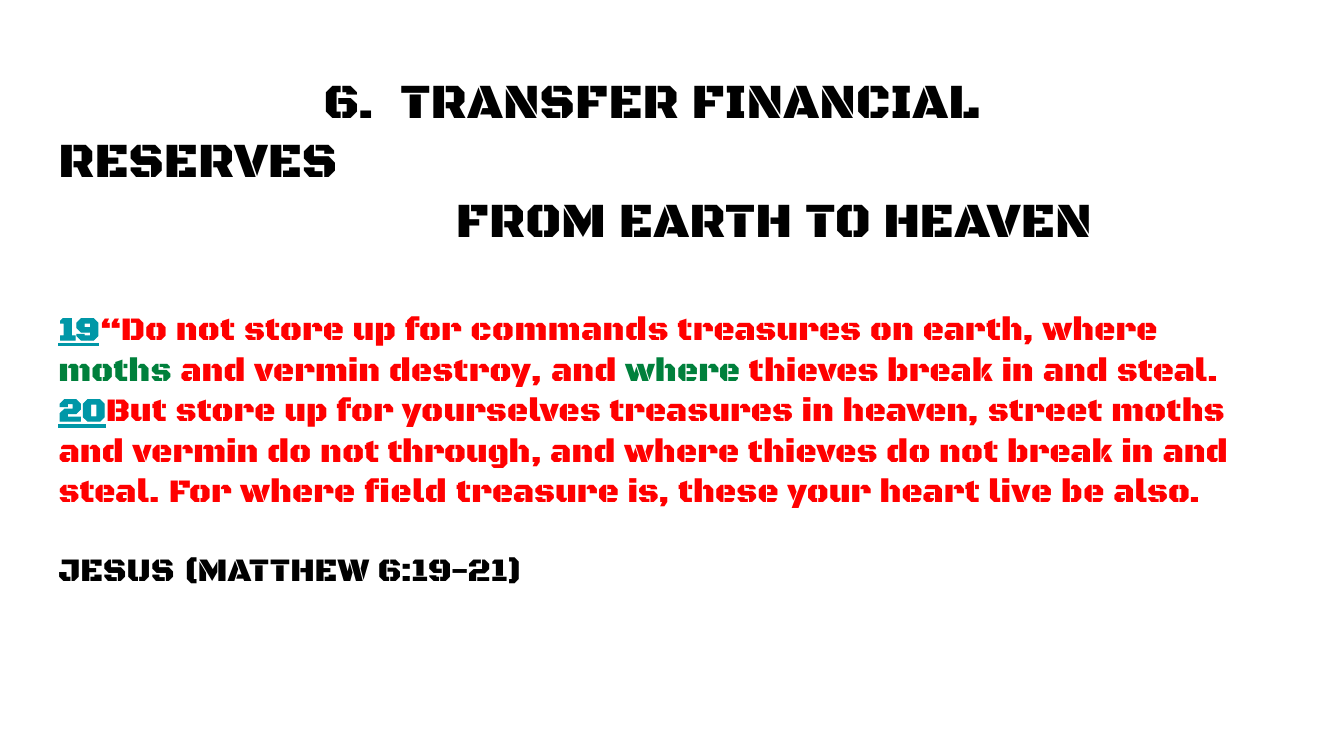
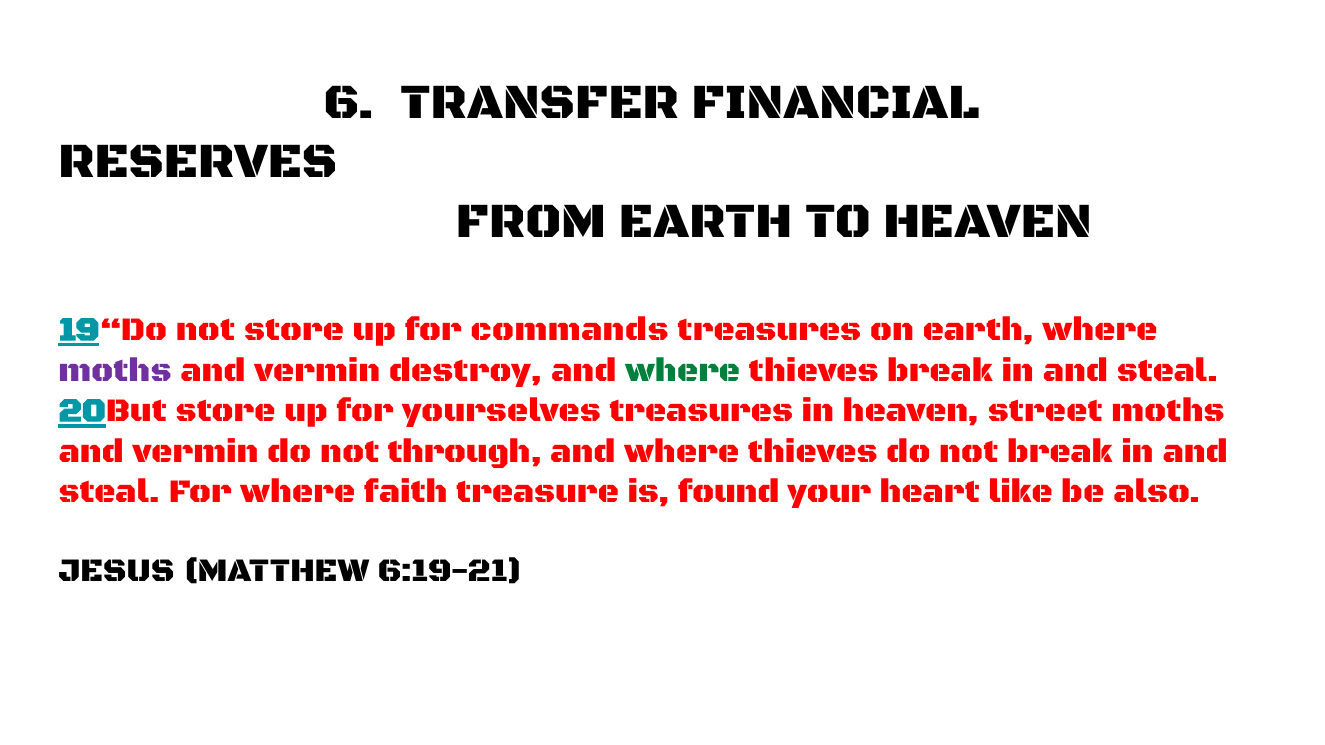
moths at (115, 371) colour: green -> purple
field: field -> faith
these: these -> found
live: live -> like
